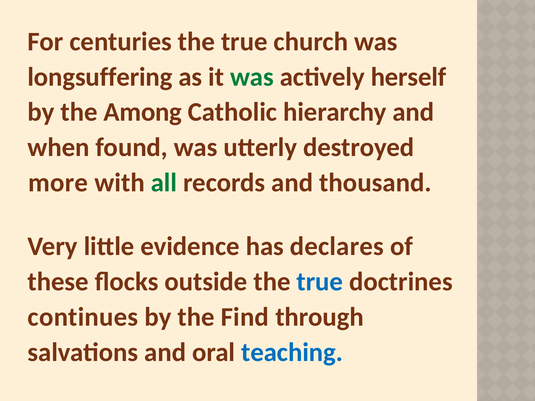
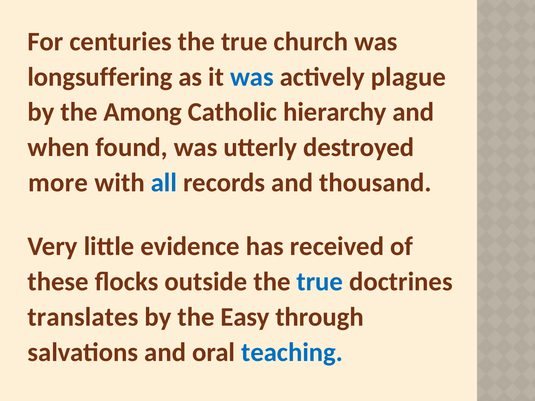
was at (252, 77) colour: green -> blue
herself: herself -> plague
all colour: green -> blue
declares: declares -> received
continues: continues -> translates
Find: Find -> Easy
